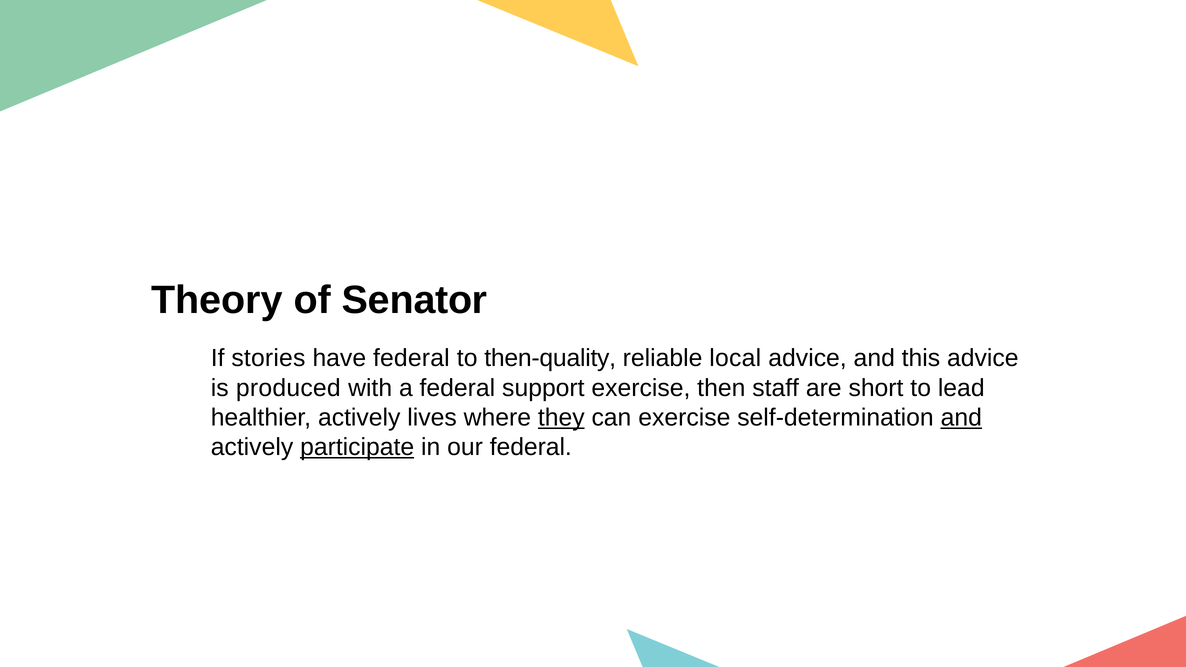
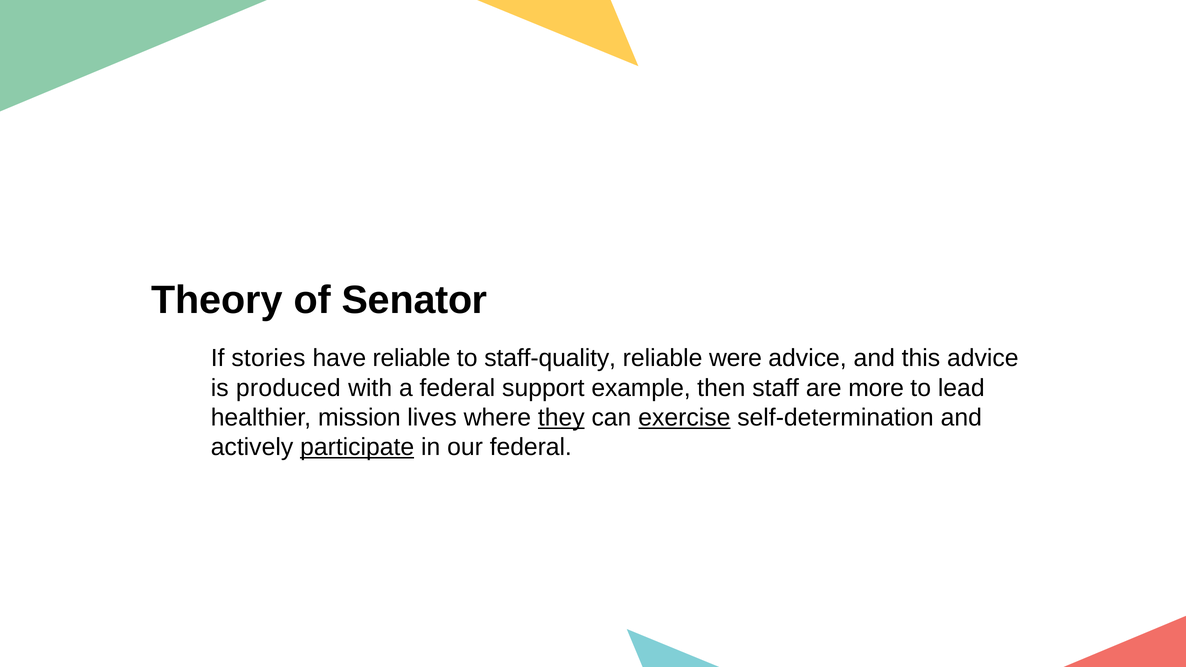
have federal: federal -> reliable
then-quality: then-quality -> staff-quality
local: local -> were
support exercise: exercise -> example
short: short -> more
healthier actively: actively -> mission
exercise at (684, 418) underline: none -> present
and at (961, 418) underline: present -> none
